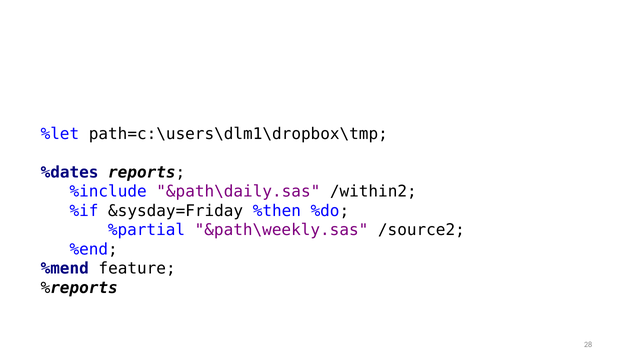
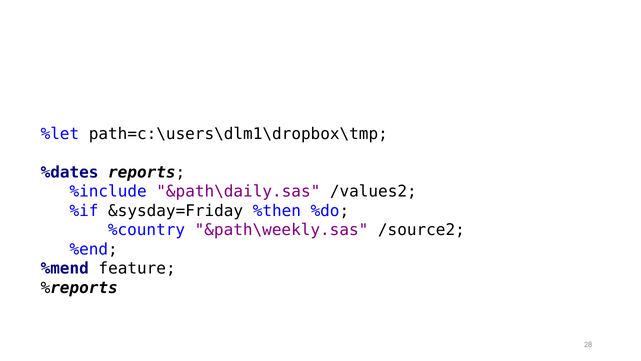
/within2: /within2 -> /values2
%partial: %partial -> %country
